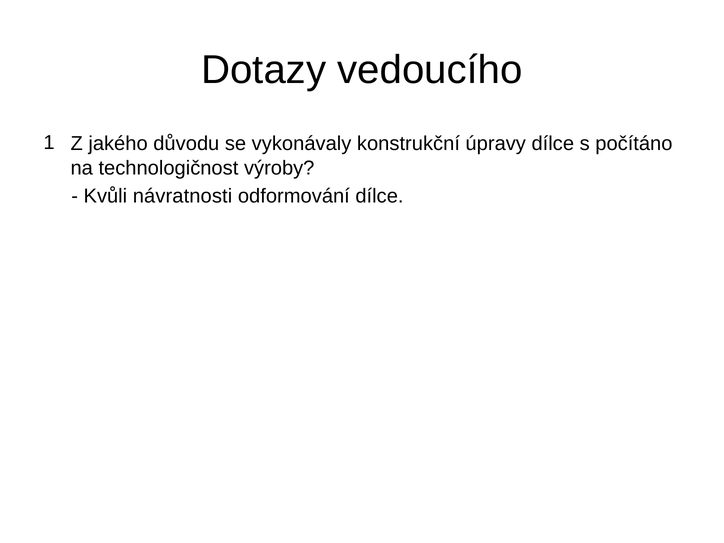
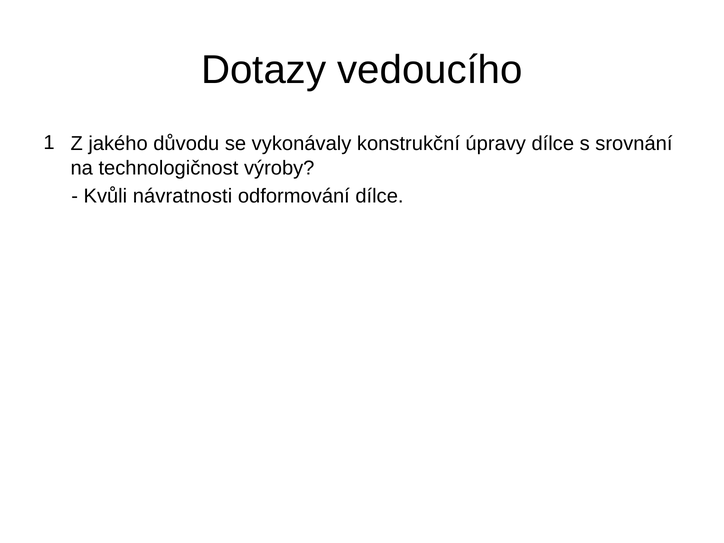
počítáno: počítáno -> srovnání
